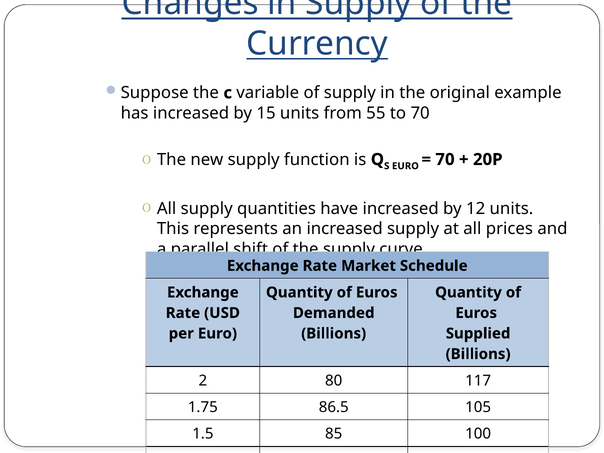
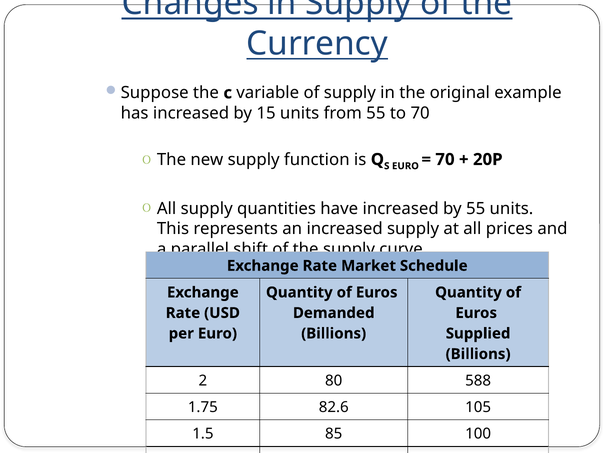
by 12: 12 -> 55
117: 117 -> 588
86.5: 86.5 -> 82.6
